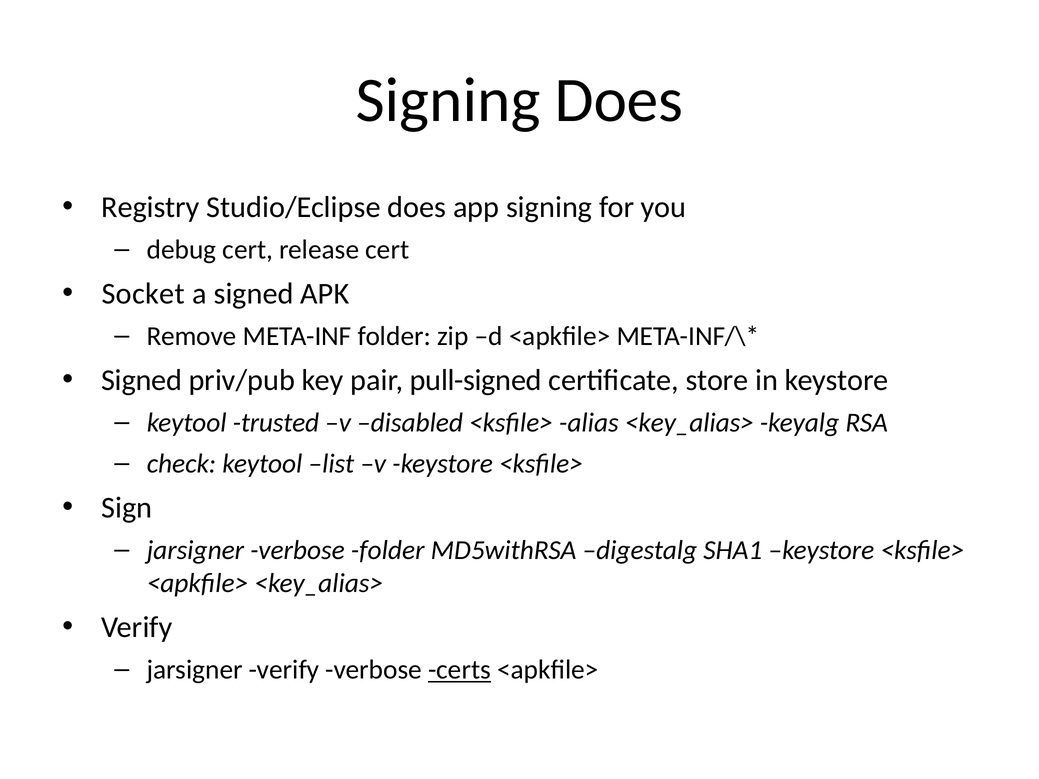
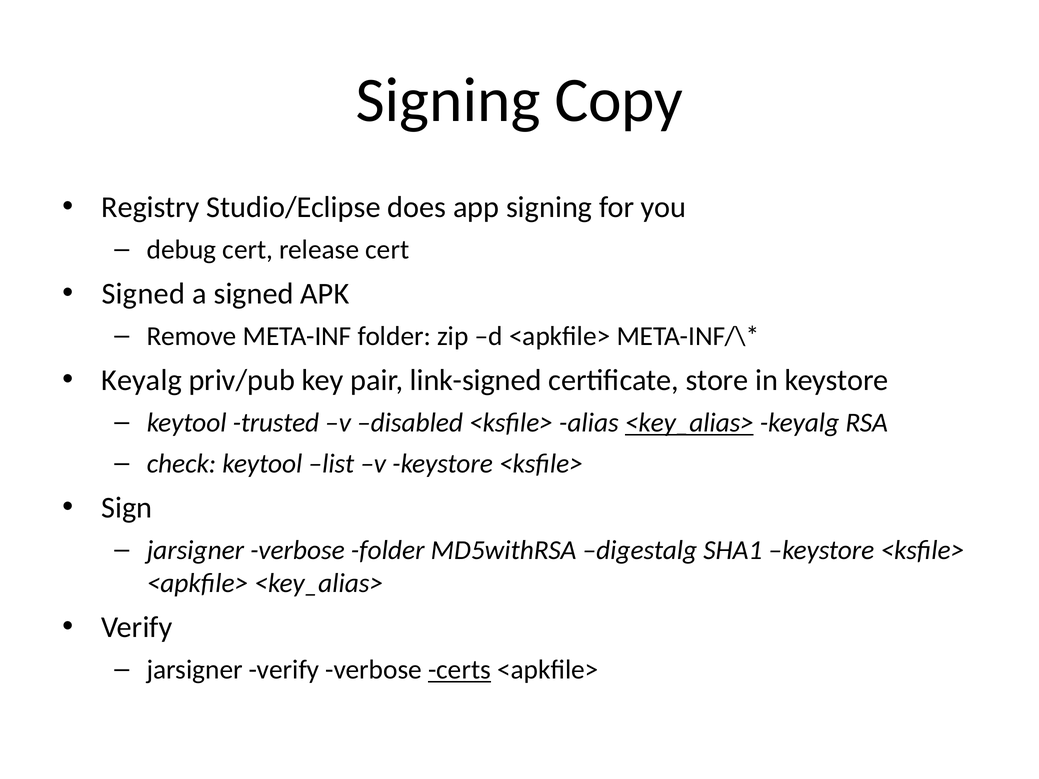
Signing Does: Does -> Copy
Socket at (143, 294): Socket -> Signed
Signed at (142, 381): Signed -> Keyalg
pull-signed: pull-signed -> link-signed
<key_alias> at (689, 423) underline: none -> present
